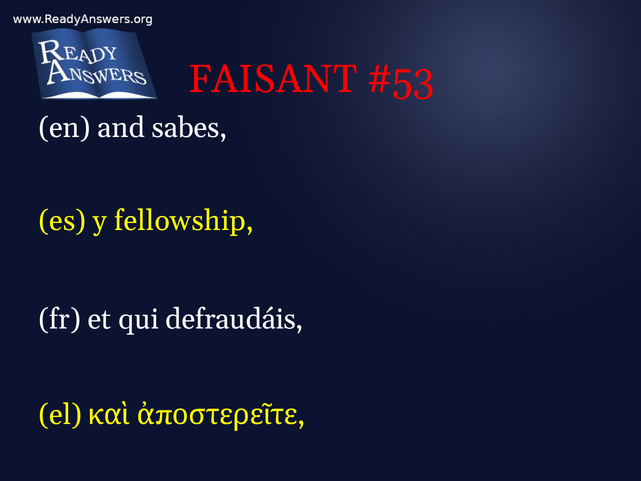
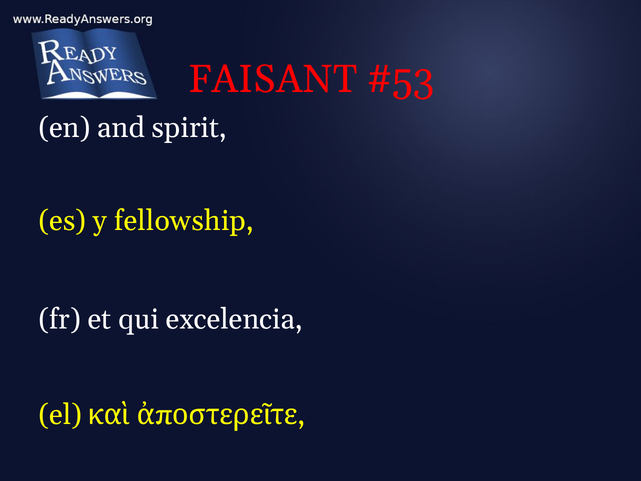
sabes: sabes -> spirit
defraudáis: defraudáis -> excelencia
